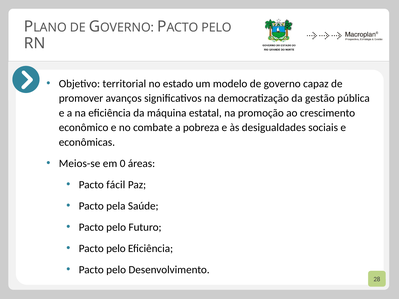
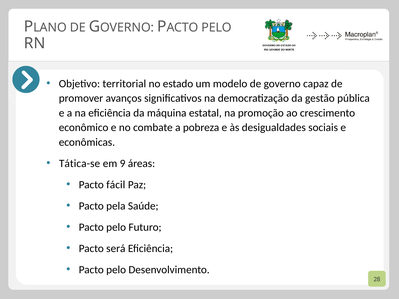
Meios-se: Meios-se -> Tática-se
0: 0 -> 9
pelo at (116, 249): pelo -> será
